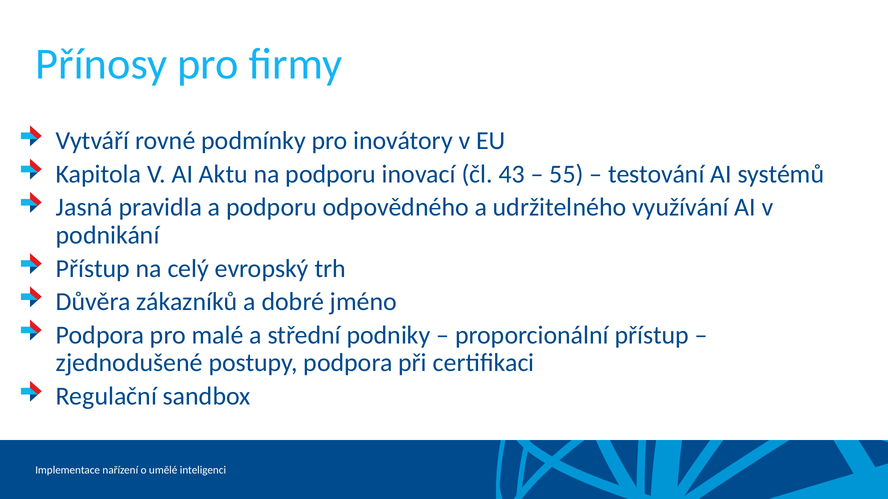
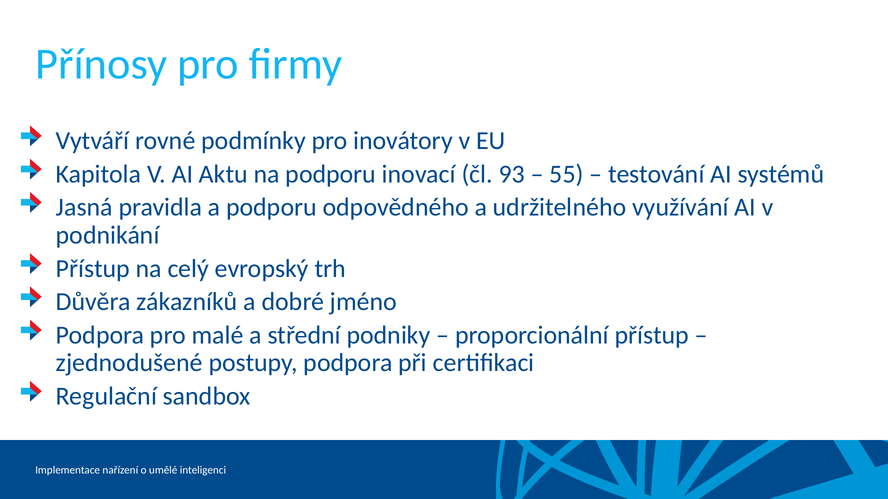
43: 43 -> 93
